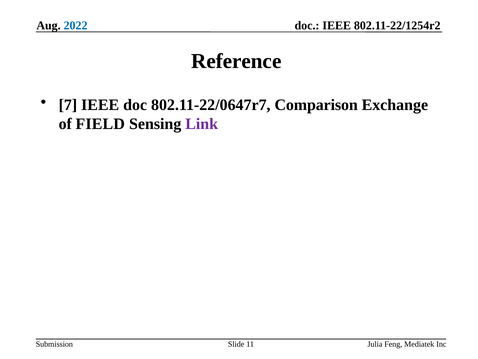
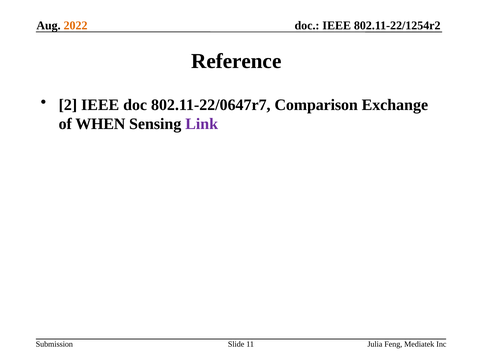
2022 colour: blue -> orange
7: 7 -> 2
FIELD: FIELD -> WHEN
